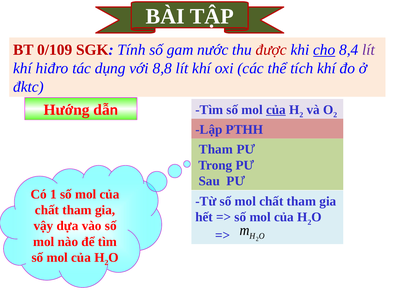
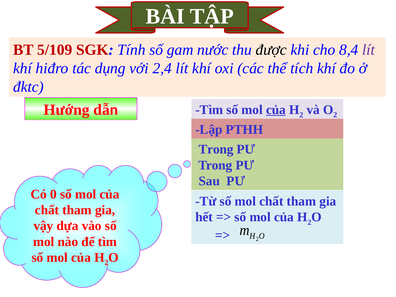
0/109: 0/109 -> 5/109
được colour: red -> black
cho underline: present -> none
8,8: 8,8 -> 2,4
Tham at (216, 149): Tham -> Trong
1: 1 -> 0
